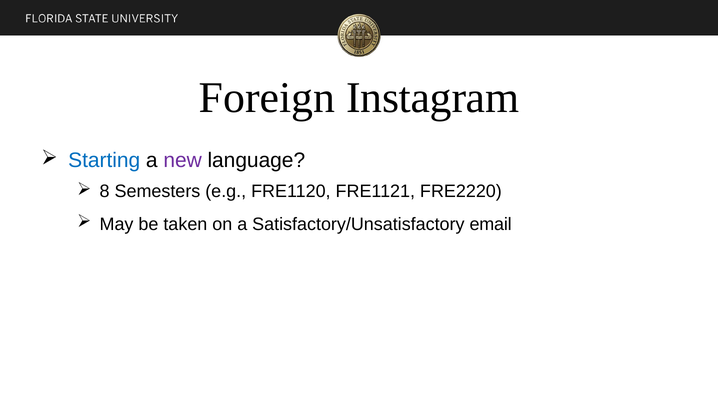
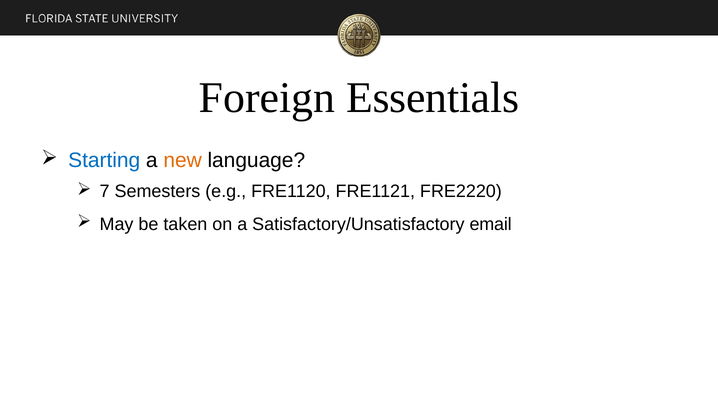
Instagram: Instagram -> Essentials
new colour: purple -> orange
8: 8 -> 7
